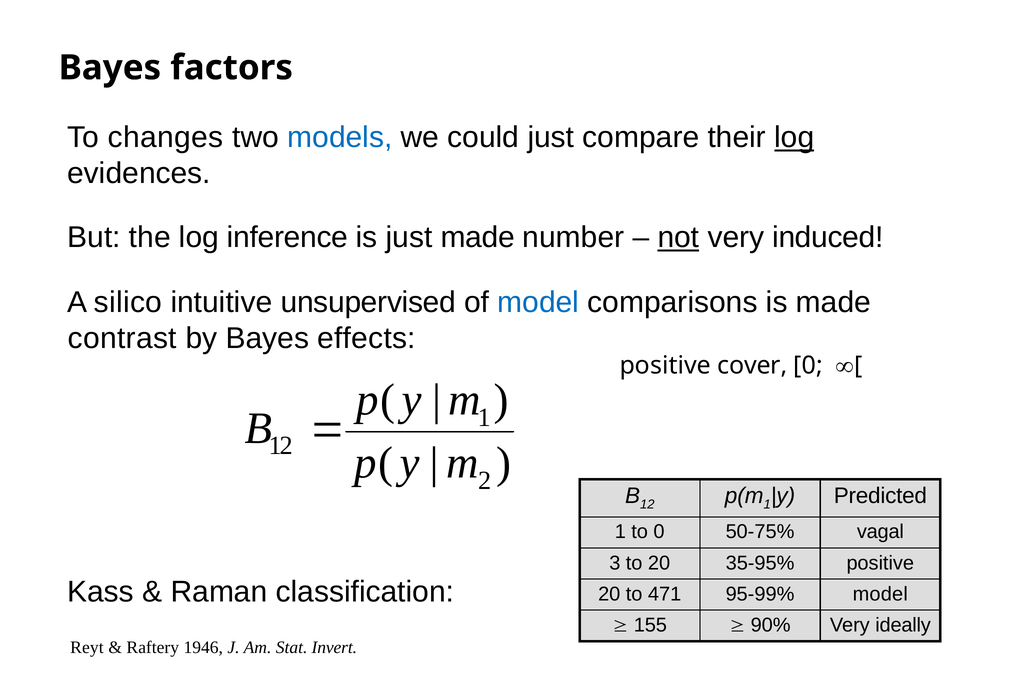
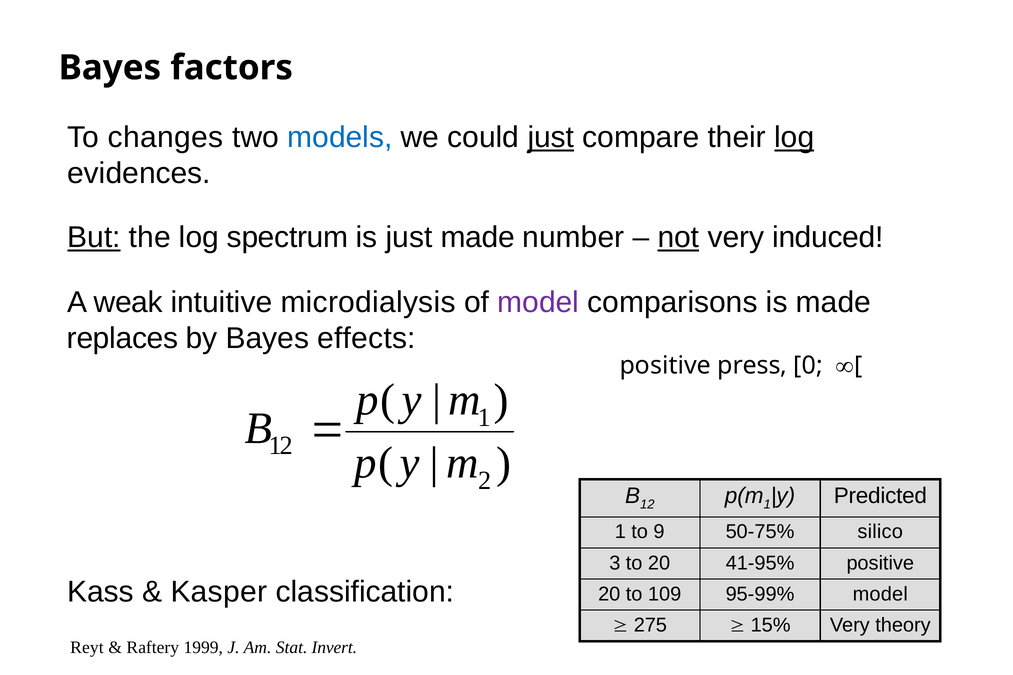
just at (551, 138) underline: none -> present
But underline: none -> present
inference: inference -> spectrum
silico: silico -> weak
unsupervised: unsupervised -> microdialysis
model at (538, 302) colour: blue -> purple
contrast: contrast -> replaces
cover: cover -> press
0: 0 -> 9
vagal: vagal -> silico
35-95%: 35-95% -> 41-95%
Raman: Raman -> Kasper
471: 471 -> 109
155: 155 -> 275
90%: 90% -> 15%
ideally: ideally -> theory
1946: 1946 -> 1999
